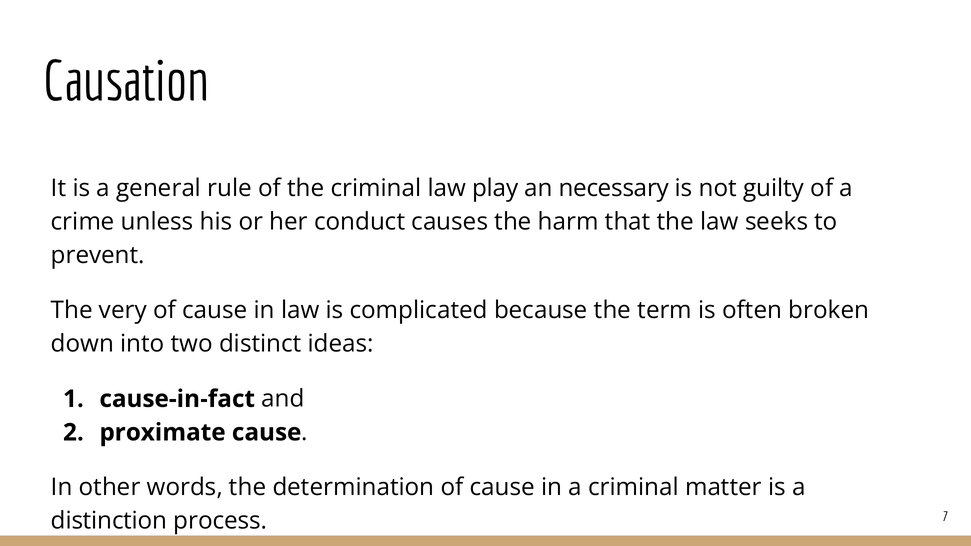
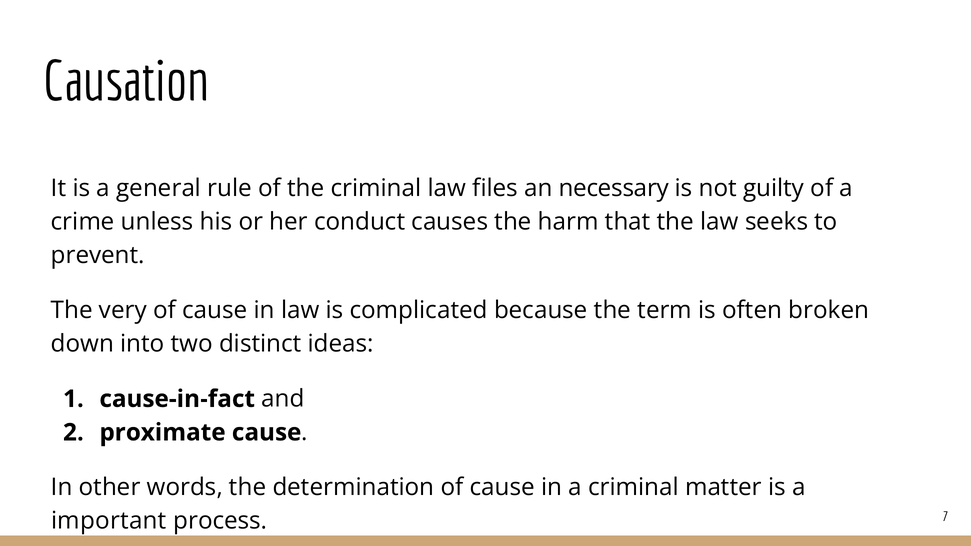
play: play -> files
distinction: distinction -> important
